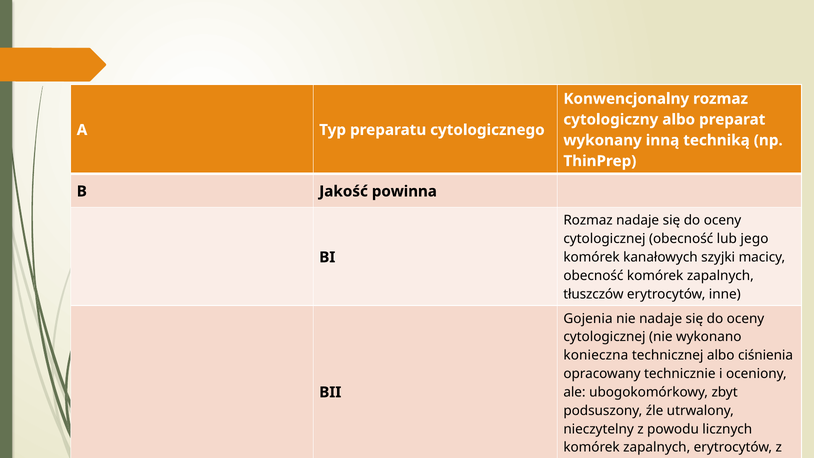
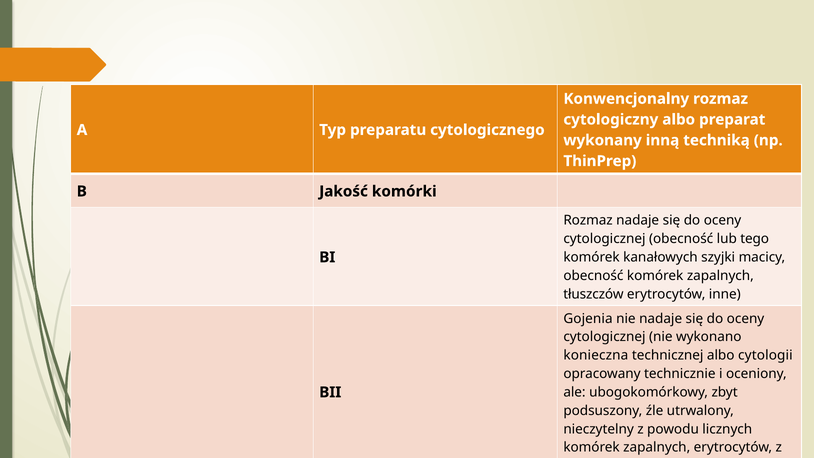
powinna: powinna -> komórki
jego: jego -> tego
ciśnienia: ciśnienia -> cytologii
